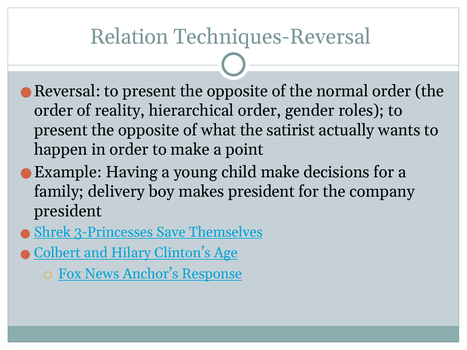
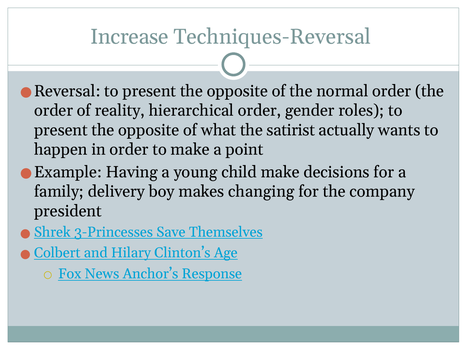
Relation: Relation -> Increase
makes president: president -> changing
